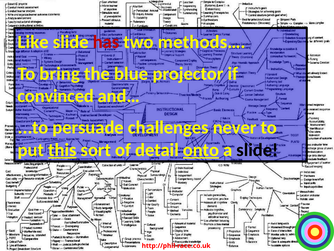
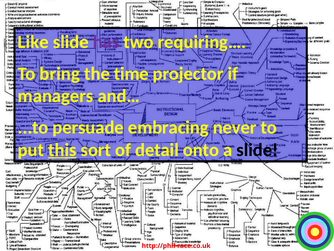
has colour: red -> purple
methods…: methods… -> requiring…
blue: blue -> time
convinced: convinced -> managers
challenges: challenges -> embracing
onto underline: present -> none
